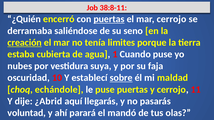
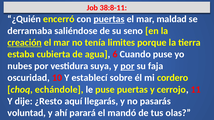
mar cerrojo: cerrojo -> maldad
1: 1 -> 6
por at (127, 66) underline: none -> present
sobre underline: present -> none
maldad: maldad -> cordero
¿Abrid: ¿Abrid -> ¿Resto
